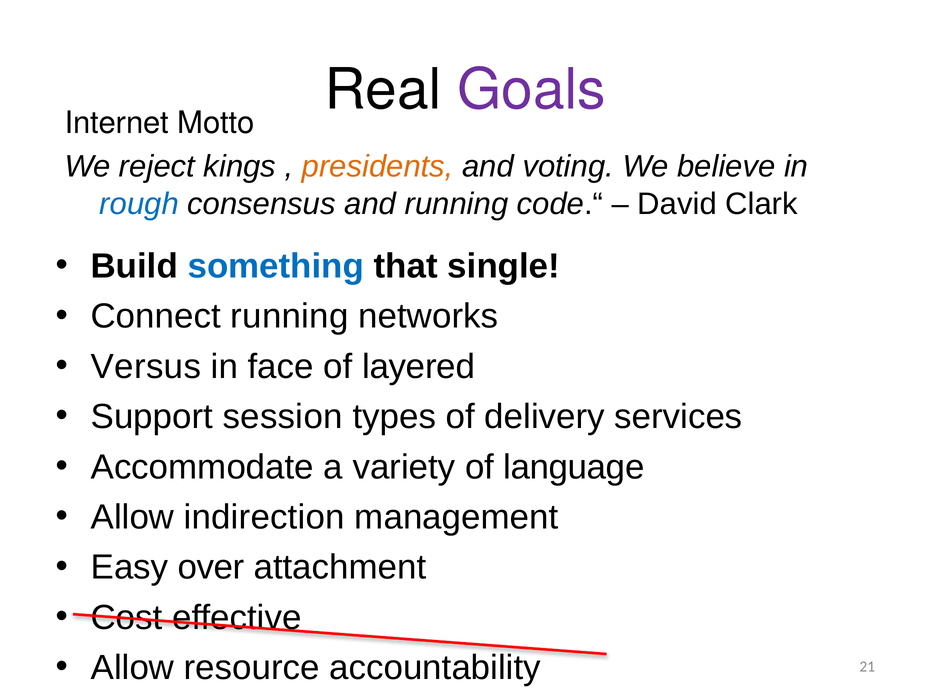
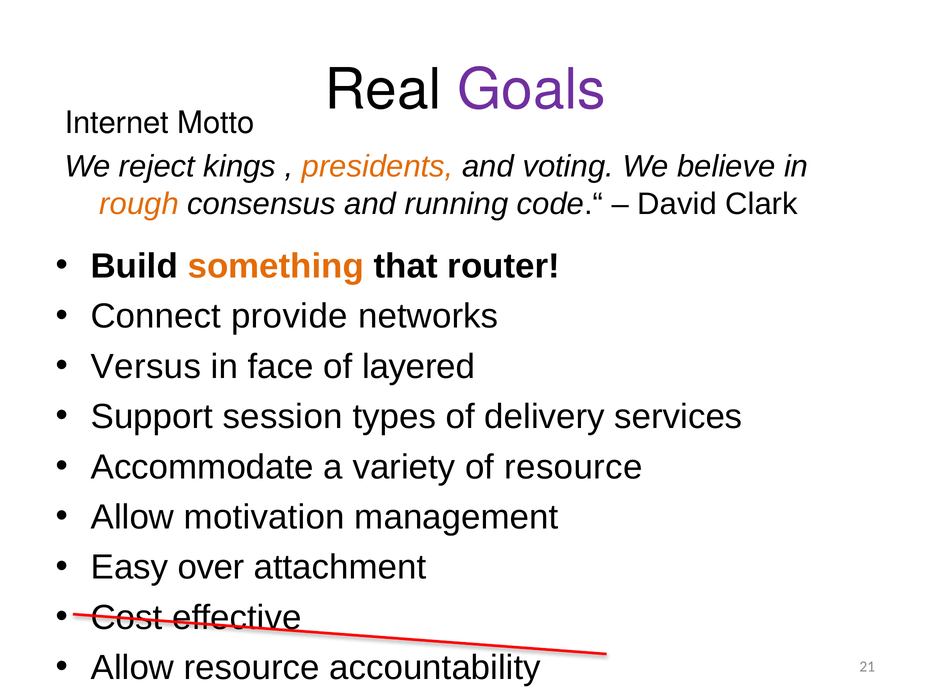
rough colour: blue -> orange
something colour: blue -> orange
single: single -> router
Connect running: running -> provide
of language: language -> resource
indirection: indirection -> motivation
